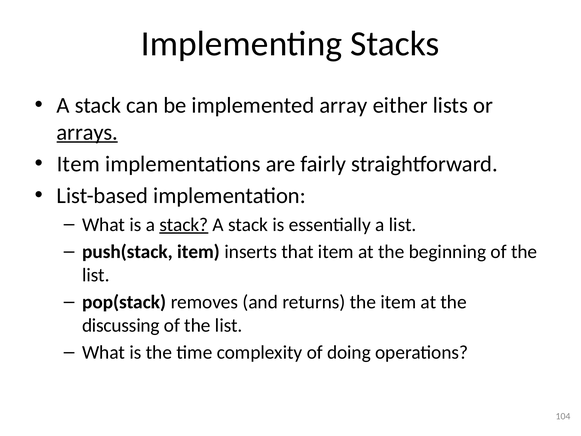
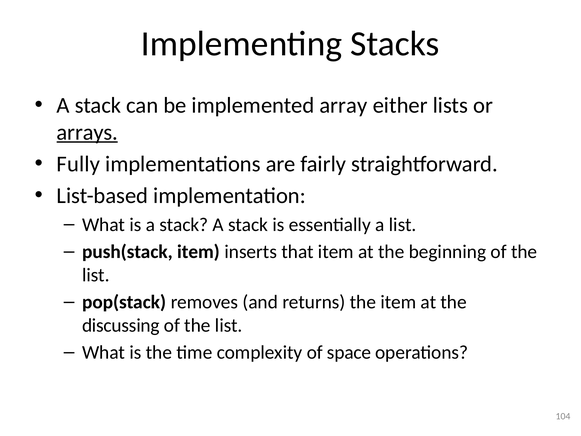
Item at (78, 164): Item -> Fully
stack at (184, 224) underline: present -> none
doing: doing -> space
